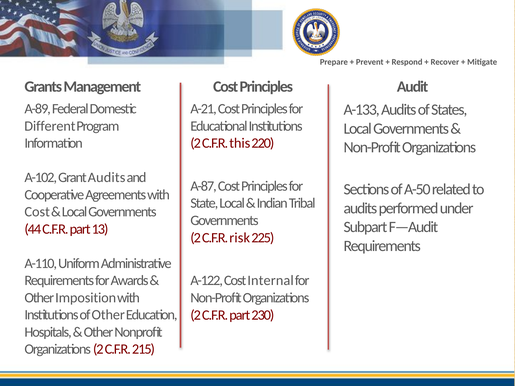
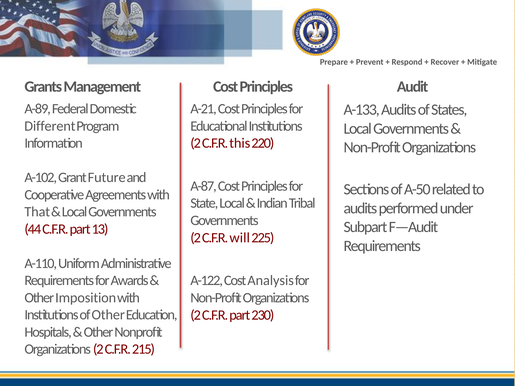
Grant Audits: Audits -> Future
Cost at (37, 212): Cost -> That
risk: risk -> will
Internal: Internal -> Analysis
